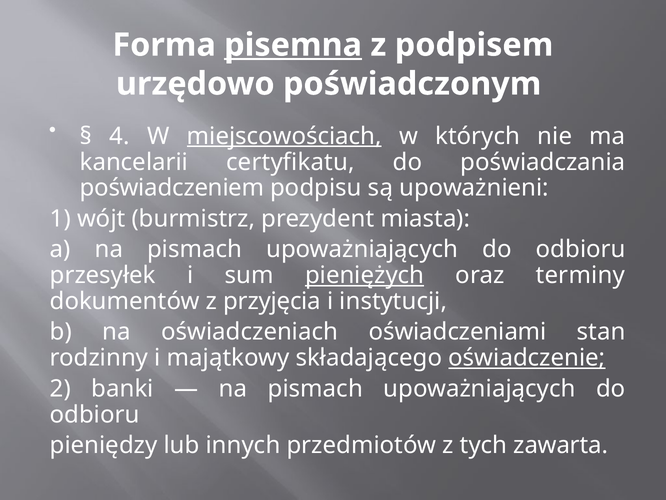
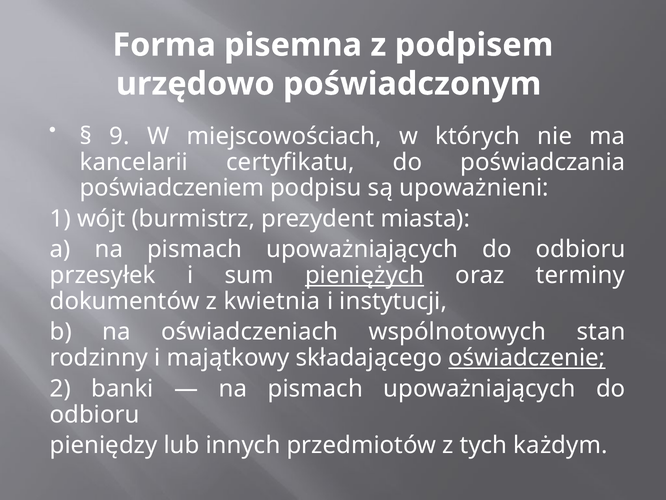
pisemna underline: present -> none
4: 4 -> 9
miejscowościach underline: present -> none
przyjęcia: przyjęcia -> kwietnia
oświadczeniami: oświadczeniami -> wspólnotowych
zawarta: zawarta -> każdym
